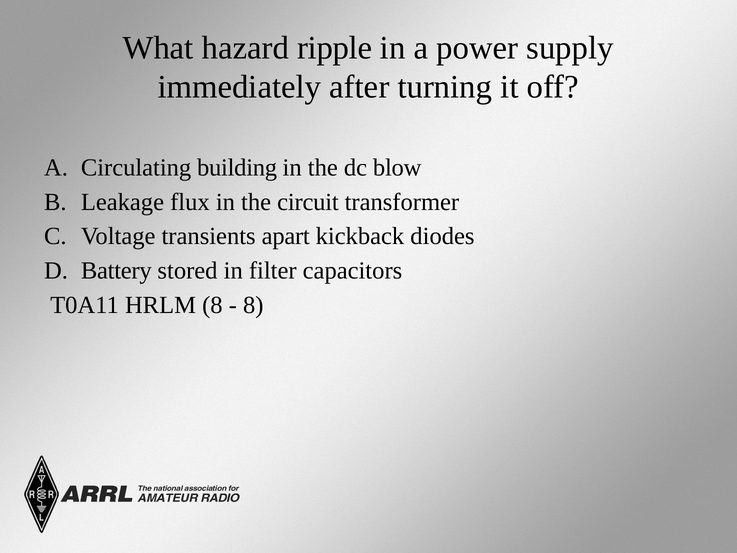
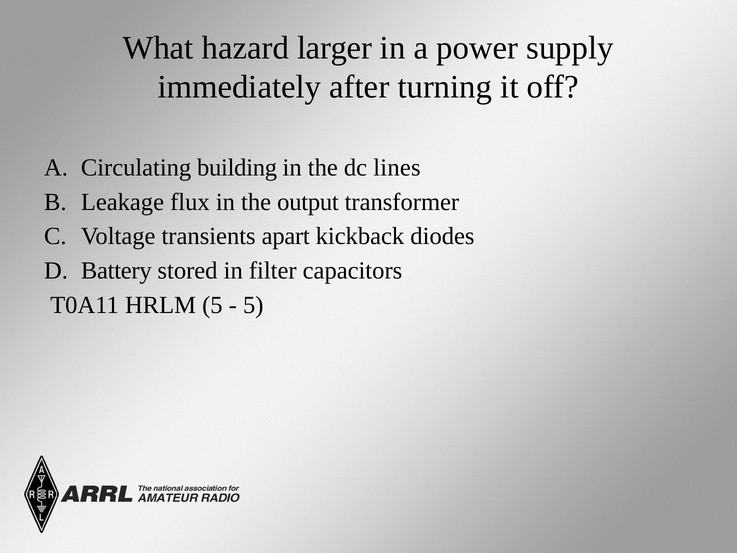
ripple: ripple -> larger
blow: blow -> lines
circuit: circuit -> output
HRLM 8: 8 -> 5
8 at (253, 305): 8 -> 5
